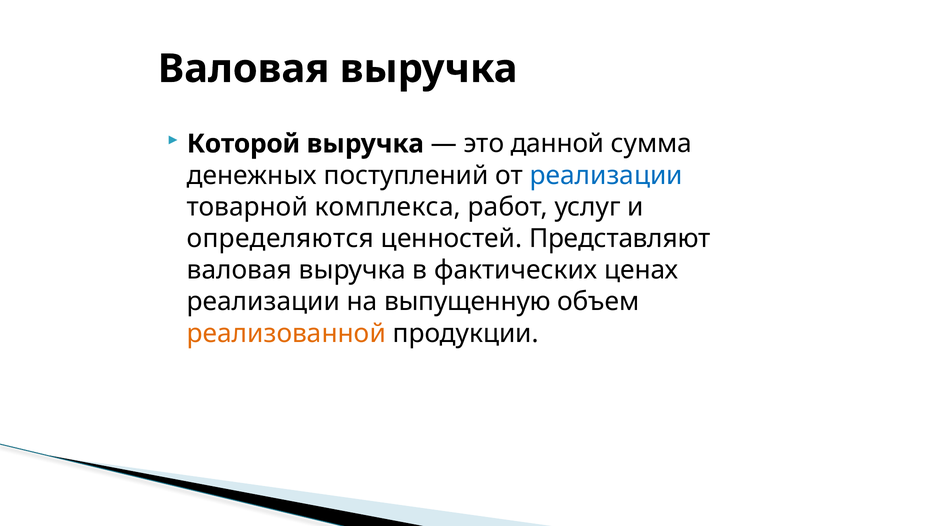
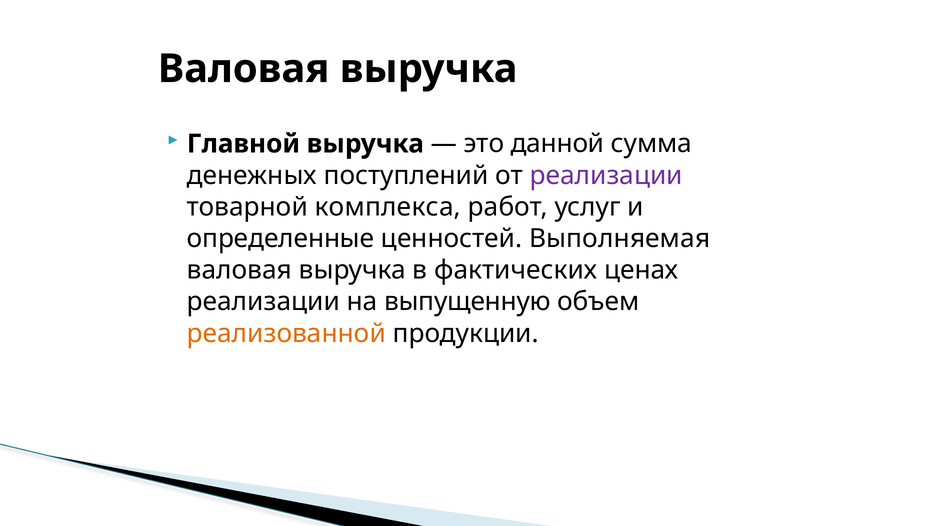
Которой: Которой -> Главной
реализации at (606, 175) colour: blue -> purple
определяются: определяются -> определенные
Представляют: Представляют -> Выполняемая
